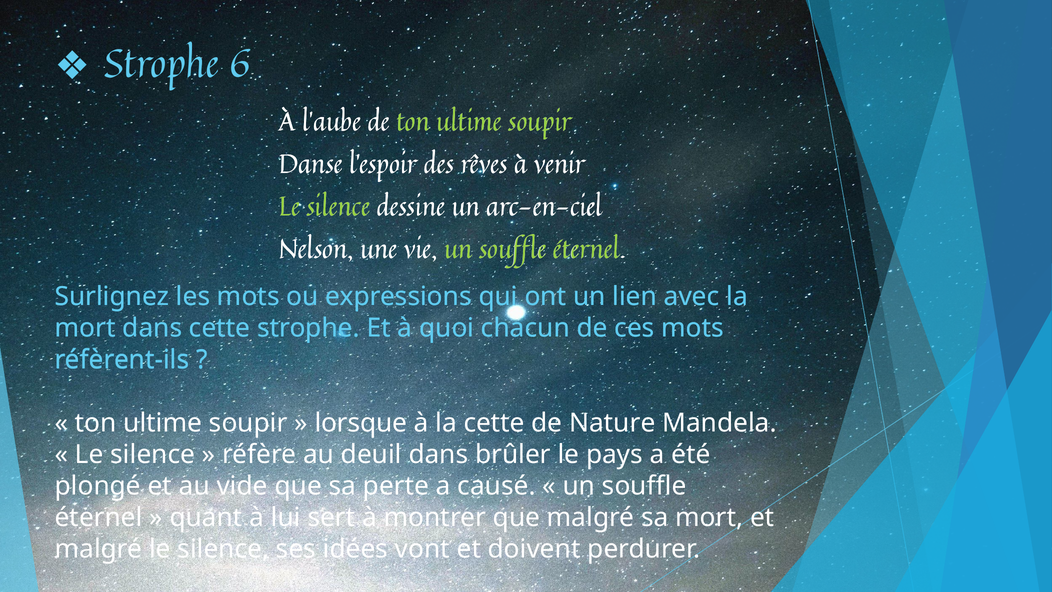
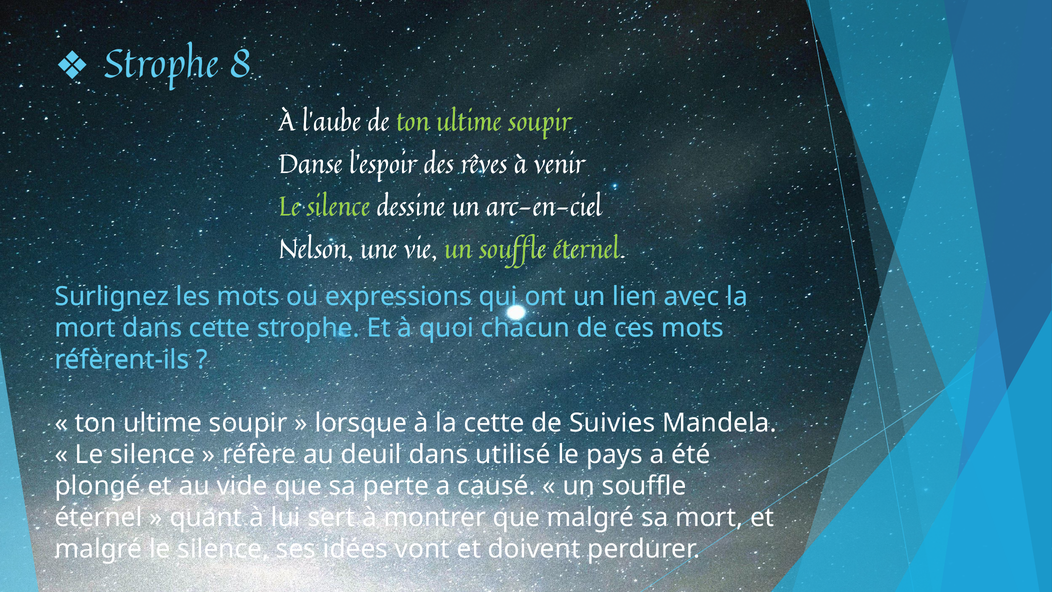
6: 6 -> 8
Nature: Nature -> Suivies
brûler: brûler -> utilisé
